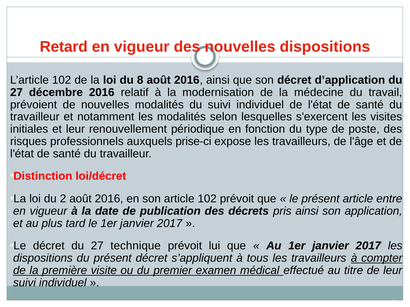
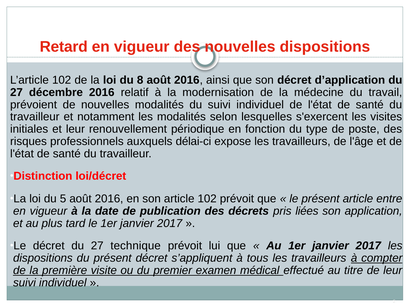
prise-ci: prise-ci -> délai-ci
du 2: 2 -> 5
pris ainsi: ainsi -> liées
